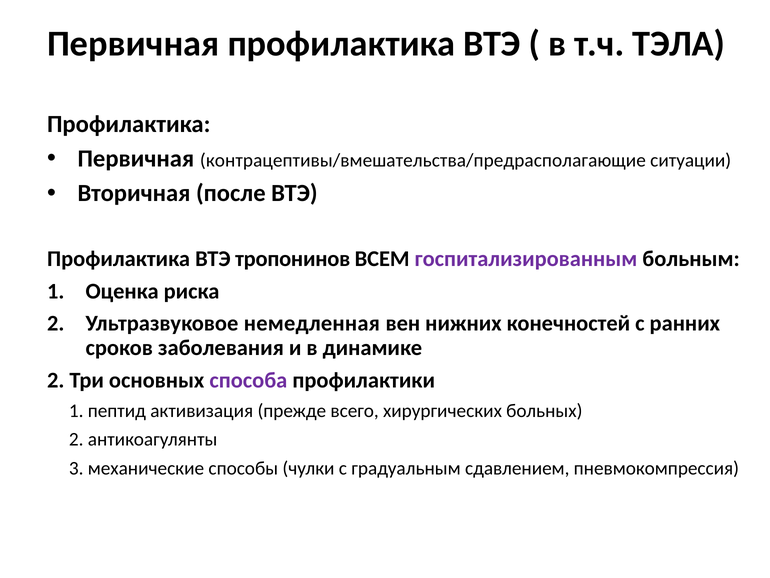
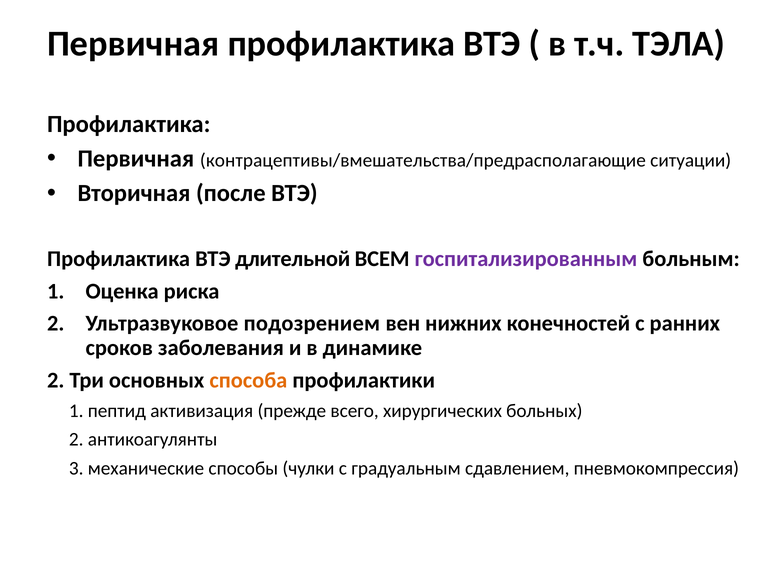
тропонинов: тропонинов -> длительной
немедленная: немедленная -> подозрением
способа colour: purple -> orange
